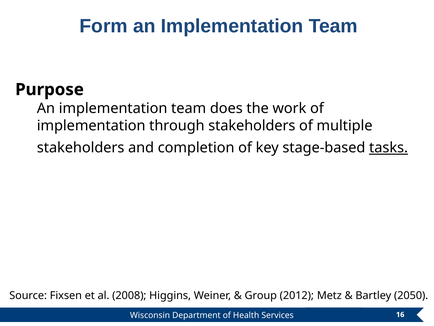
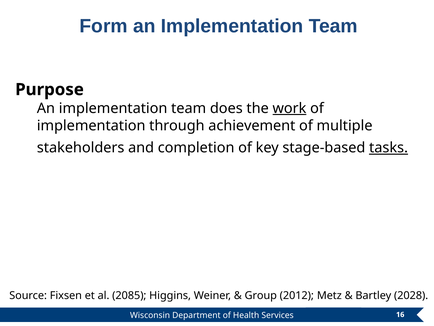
work underline: none -> present
through stakeholders: stakeholders -> achievement
2008: 2008 -> 2085
2050: 2050 -> 2028
